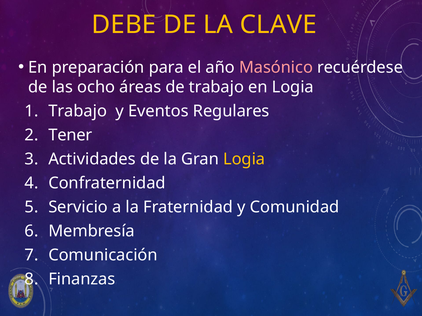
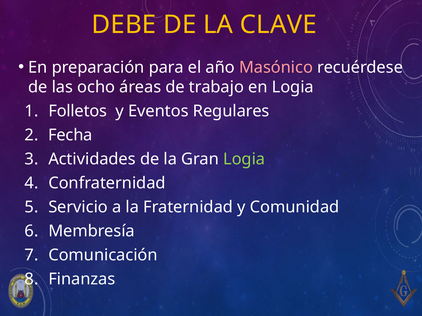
Trabajo at (78, 111): Trabajo -> Folletos
Tener: Tener -> Fecha
Logia at (244, 159) colour: yellow -> light green
